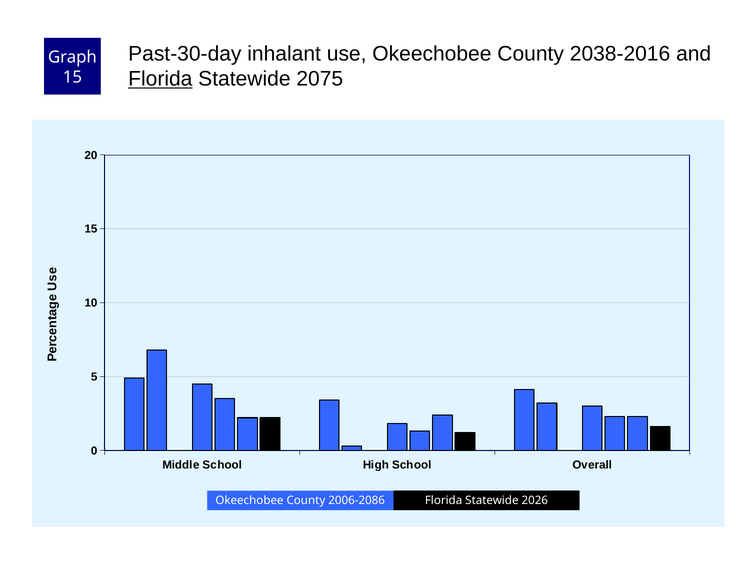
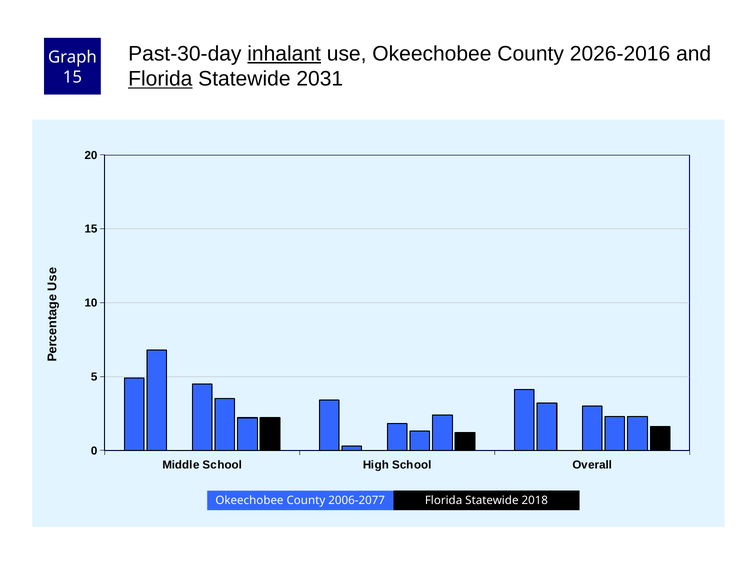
inhalant underline: none -> present
2038-2016: 2038-2016 -> 2026-2016
2075: 2075 -> 2031
2006-2086: 2006-2086 -> 2006-2077
2026: 2026 -> 2018
